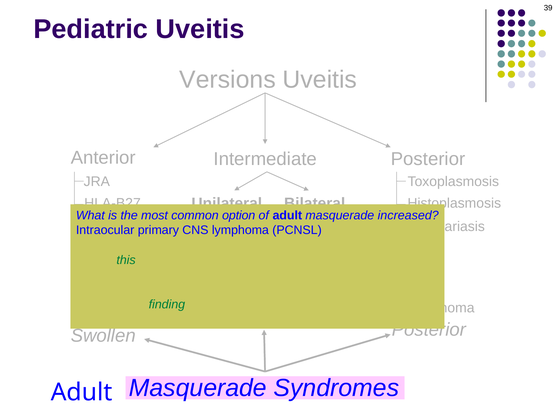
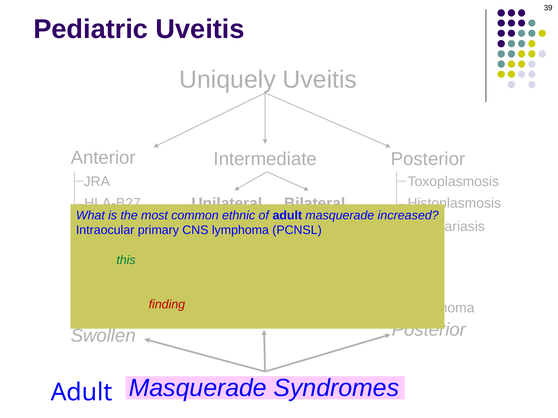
Versions: Versions -> Uniquely
option: option -> ethnic
finding colour: green -> red
